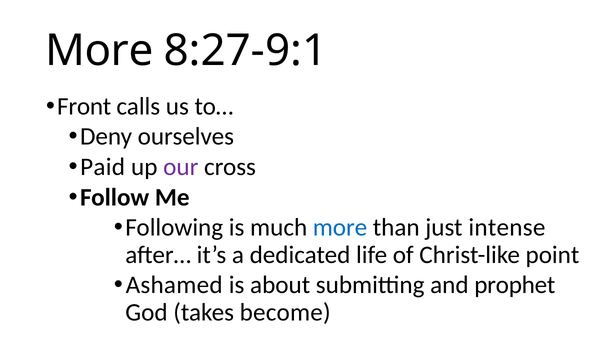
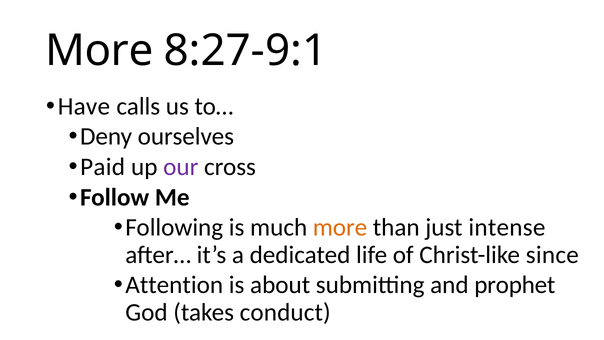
Front: Front -> Have
more at (340, 227) colour: blue -> orange
point: point -> since
Ashamed: Ashamed -> Attention
become: become -> conduct
